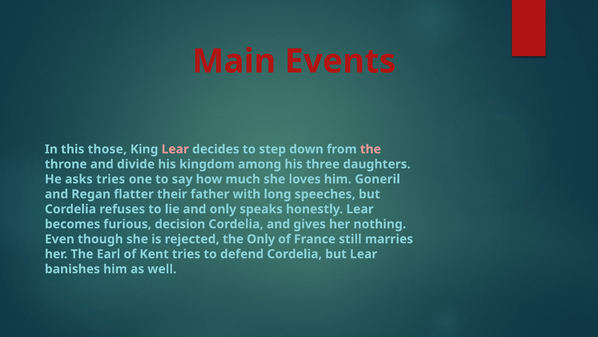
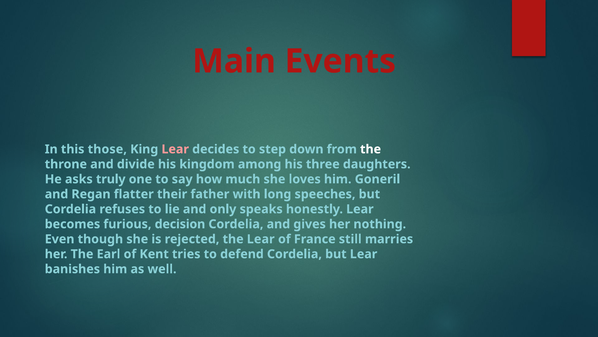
the at (371, 149) colour: pink -> white
asks tries: tries -> truly
the Only: Only -> Lear
